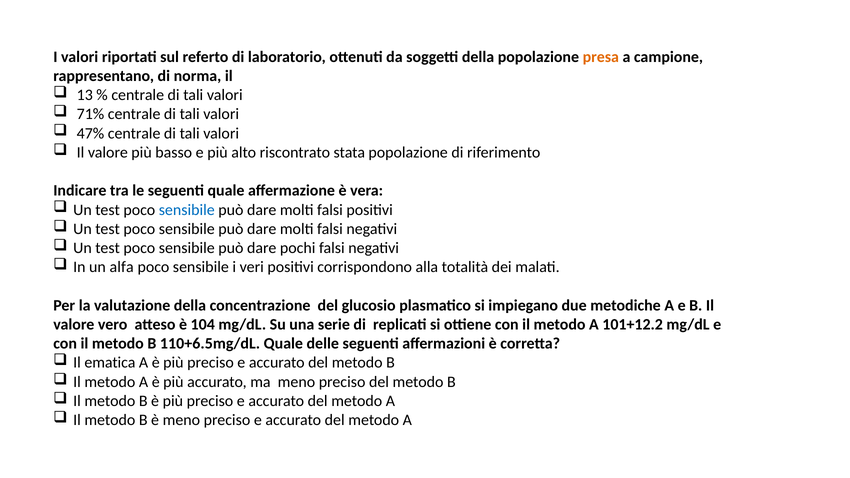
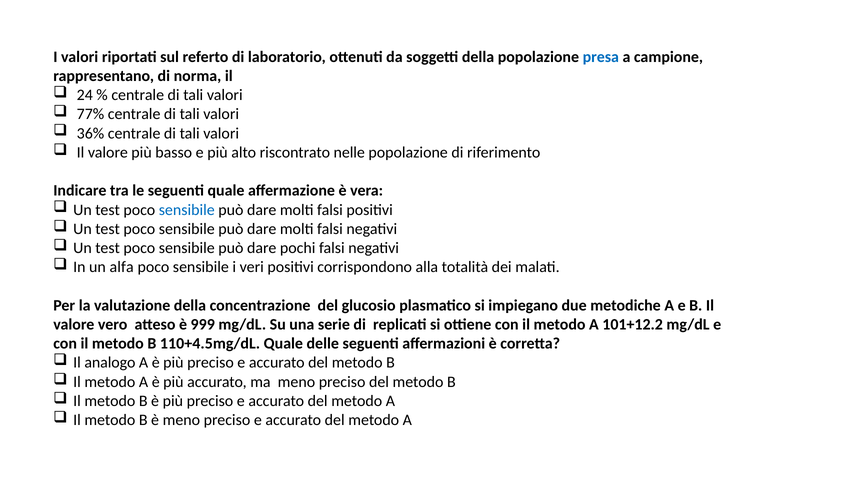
presa colour: orange -> blue
13: 13 -> 24
71%: 71% -> 77%
47%: 47% -> 36%
stata: stata -> nelle
104: 104 -> 999
110+6.5mg/dL: 110+6.5mg/dL -> 110+4.5mg/dL
ematica: ematica -> analogo
